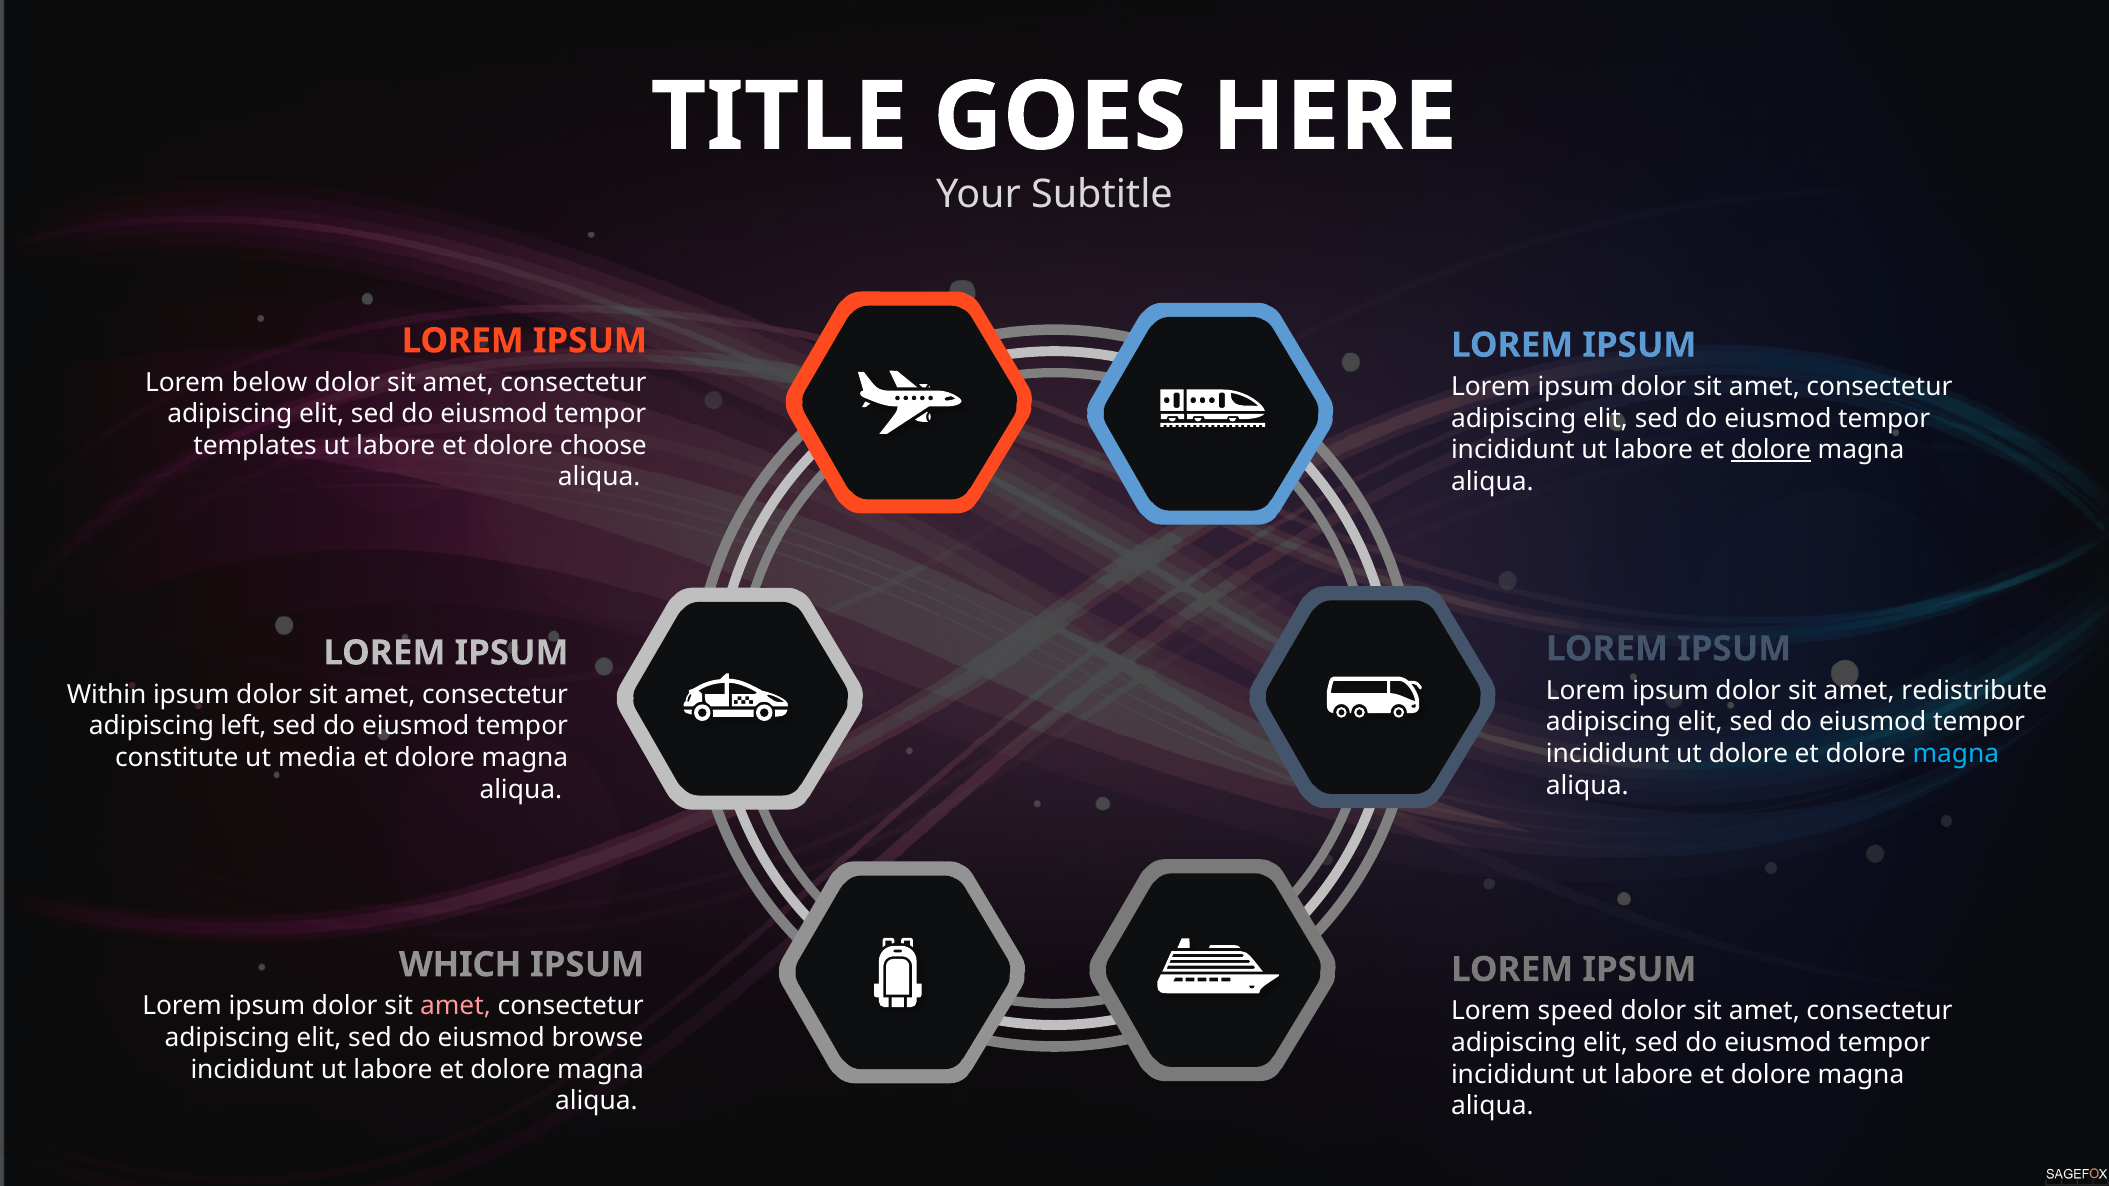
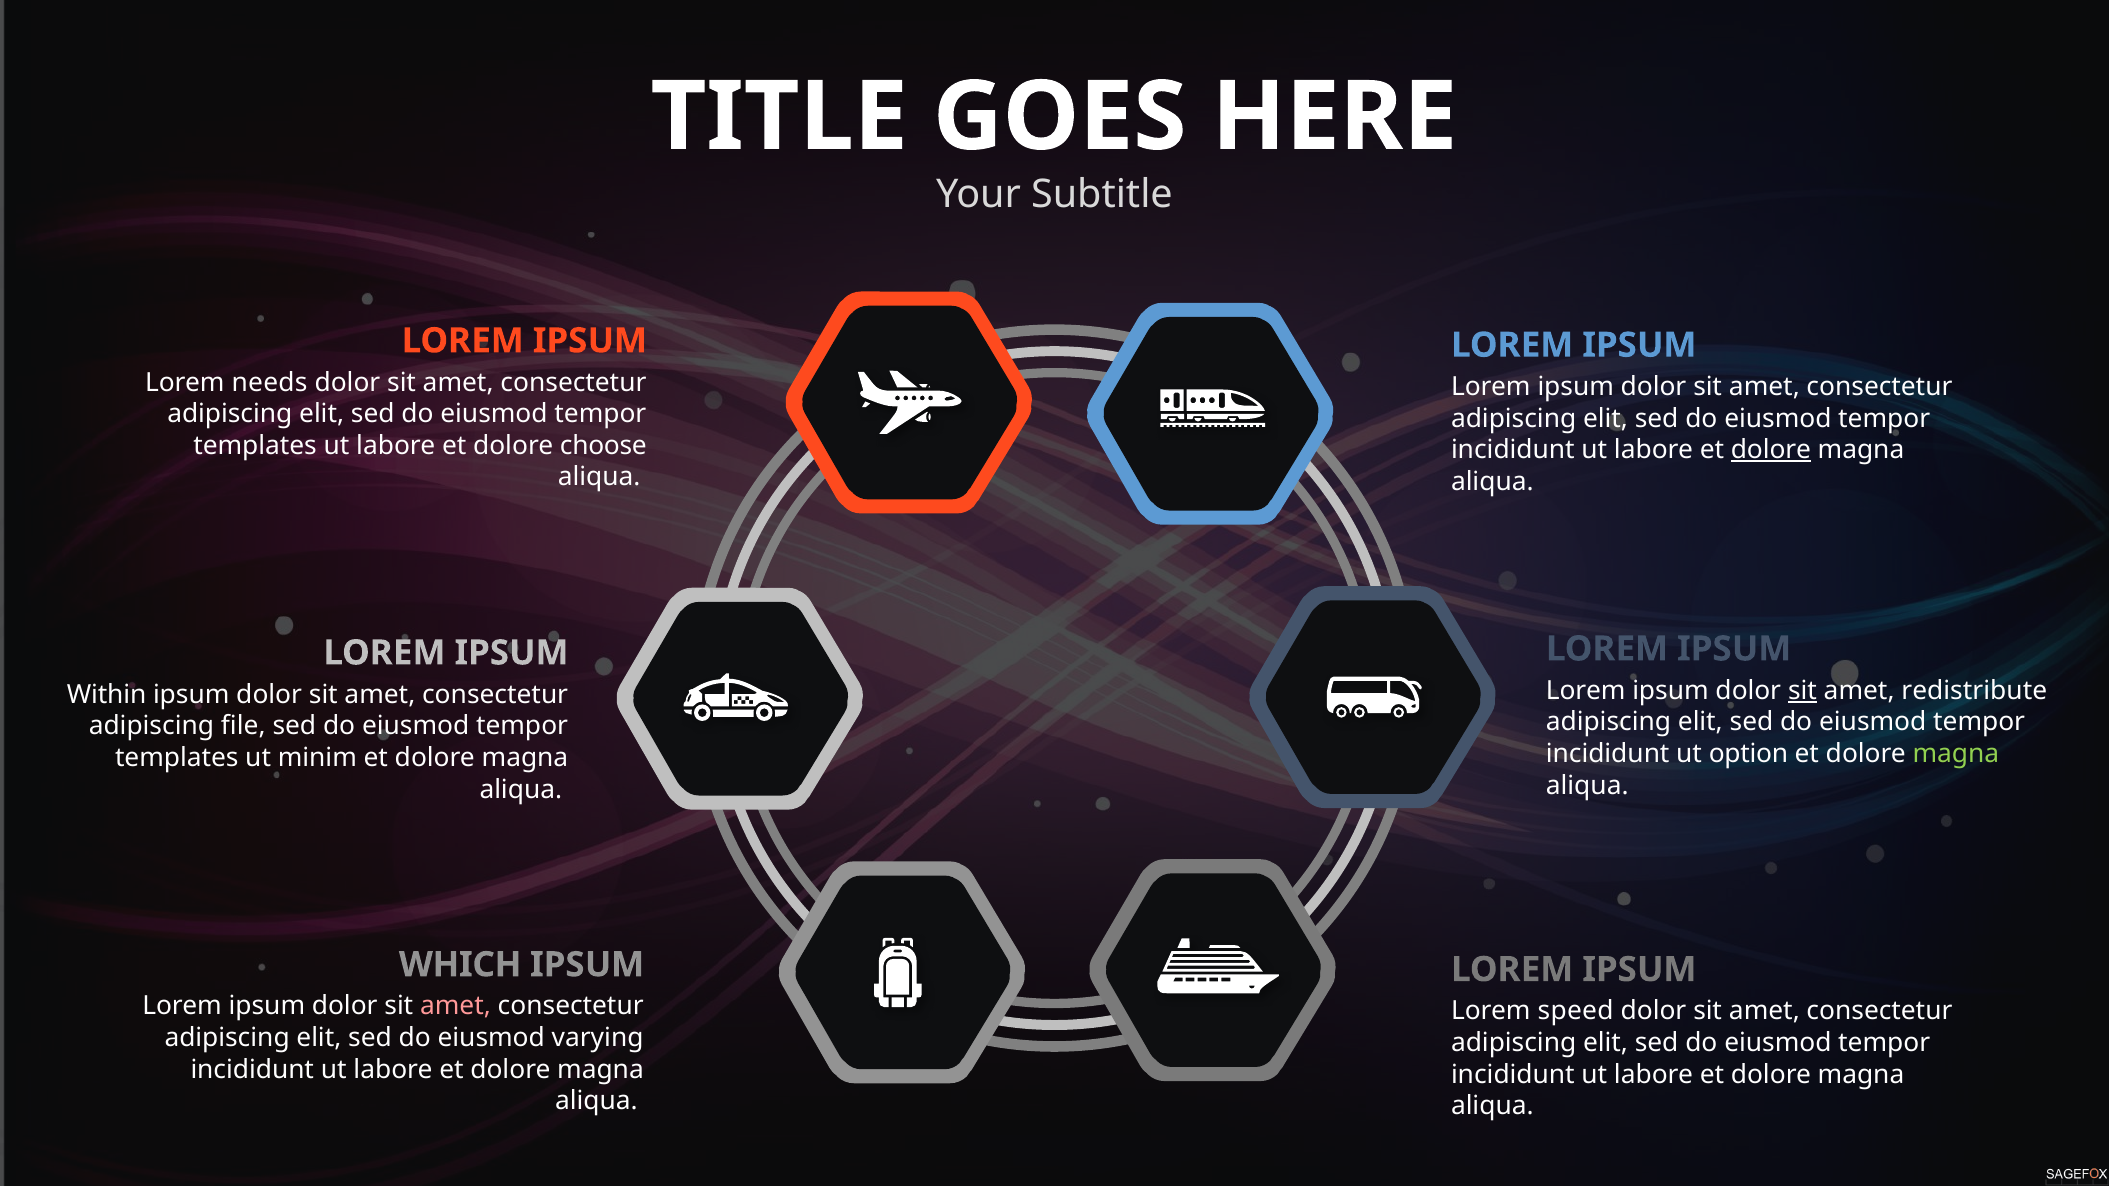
below: below -> needs
sit at (1803, 691) underline: none -> present
left: left -> file
ut dolore: dolore -> option
magna at (1956, 754) colour: light blue -> light green
constitute at (177, 758): constitute -> templates
media: media -> minim
browse: browse -> varying
